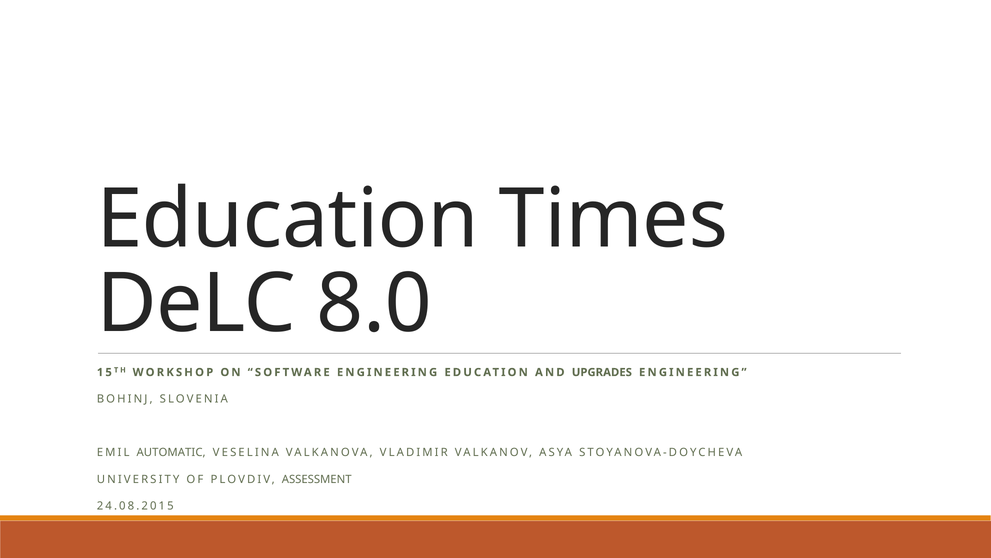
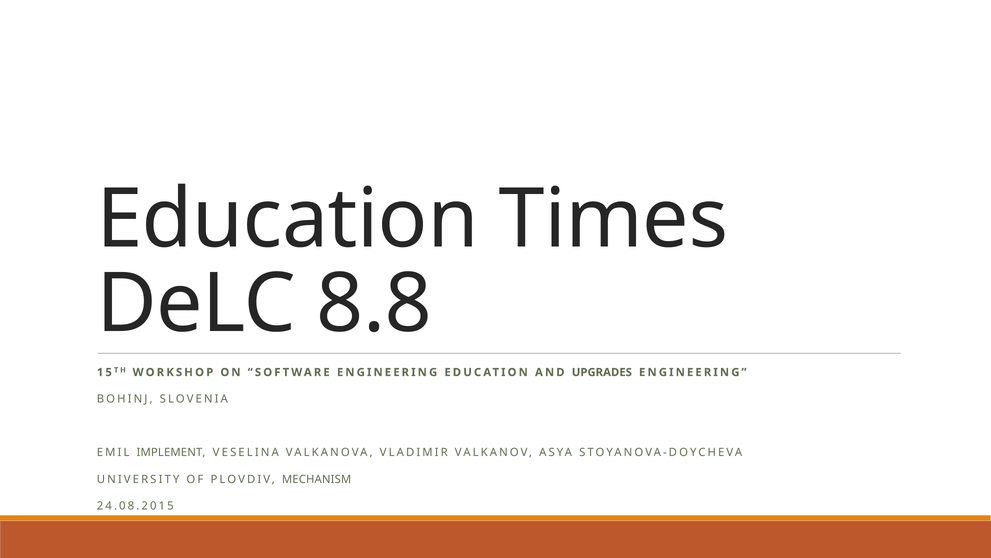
8.0: 8.0 -> 8.8
AUTOMATIC: AUTOMATIC -> IMPLEMENT
ASSESSMENT: ASSESSMENT -> MECHANISM
